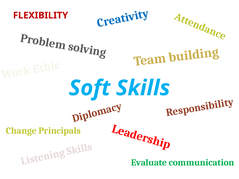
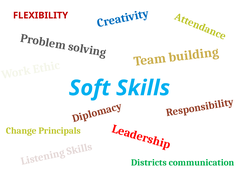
Evaluate: Evaluate -> Districts
